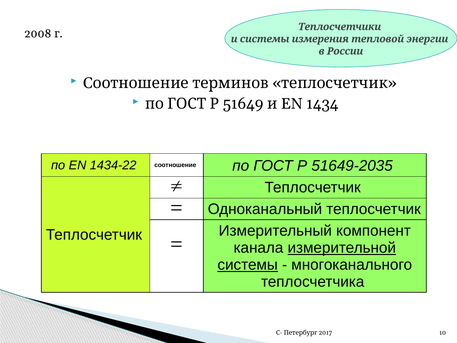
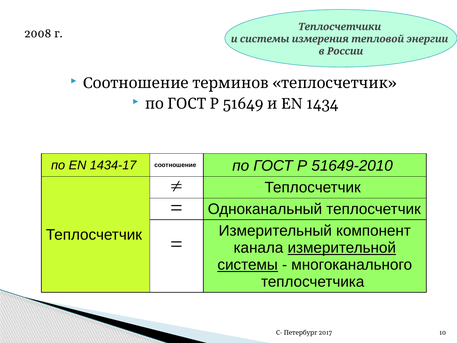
1434-22: 1434-22 -> 1434-17
51649-2035: 51649-2035 -> 51649-2010
